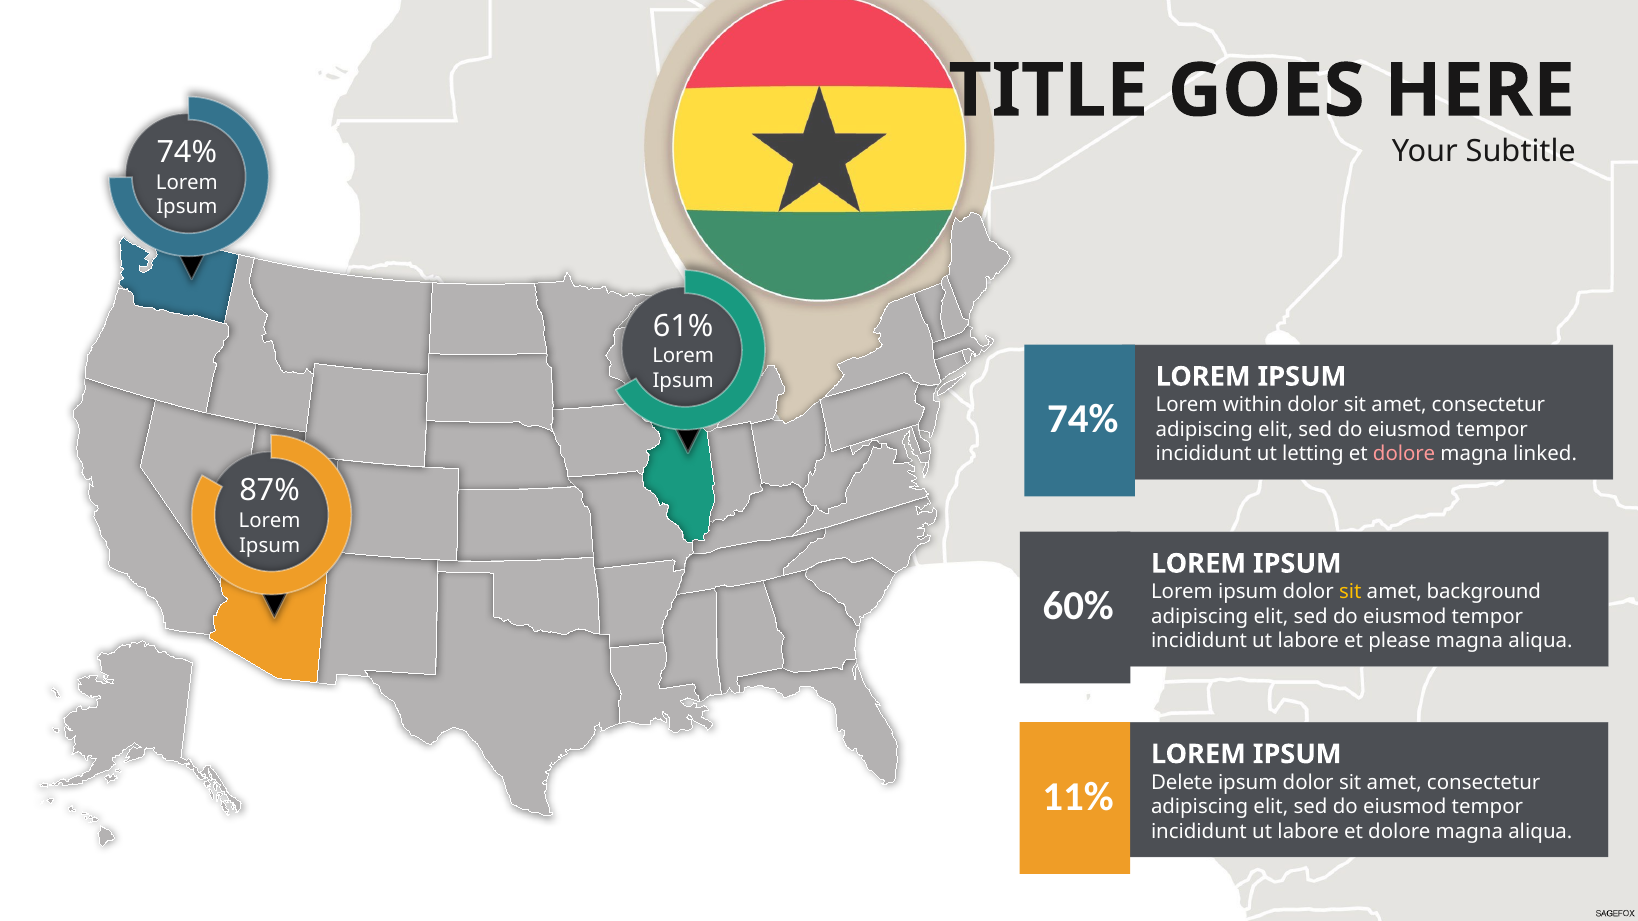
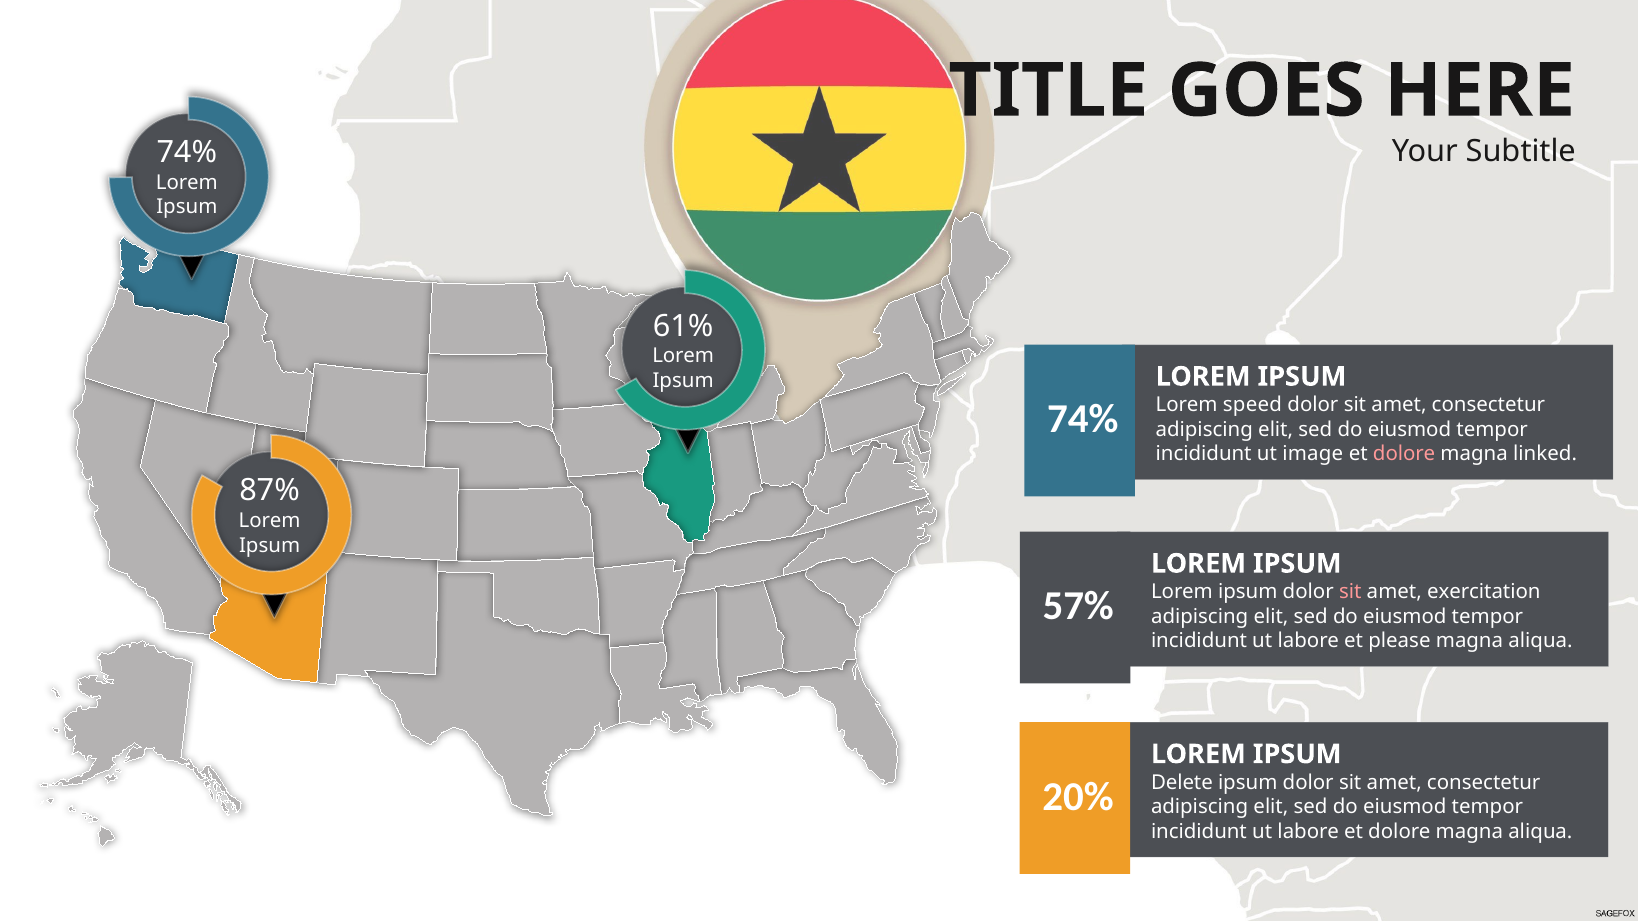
within: within -> speed
letting: letting -> image
sit at (1350, 592) colour: yellow -> pink
background: background -> exercitation
60%: 60% -> 57%
11%: 11% -> 20%
